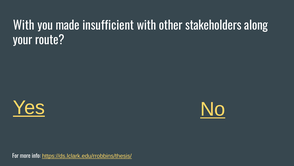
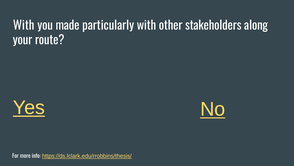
insufficient: insufficient -> particularly
